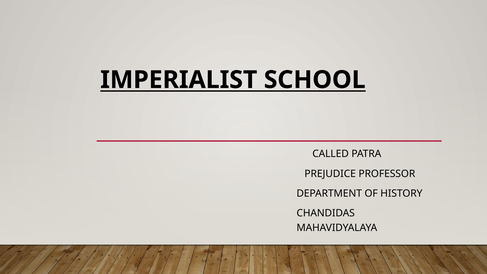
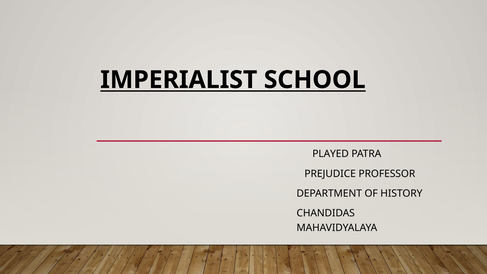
CALLED: CALLED -> PLAYED
